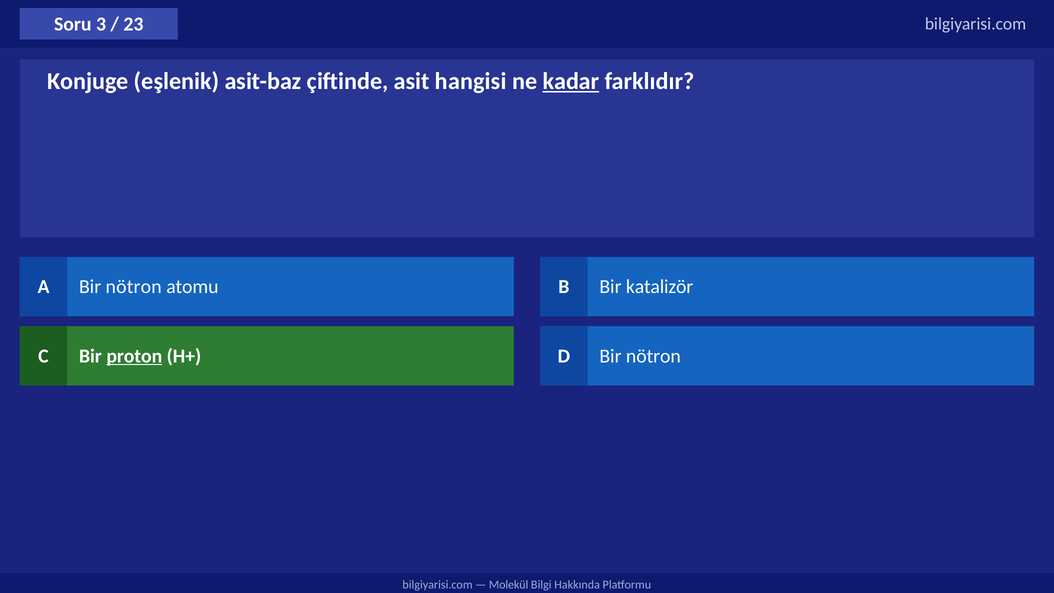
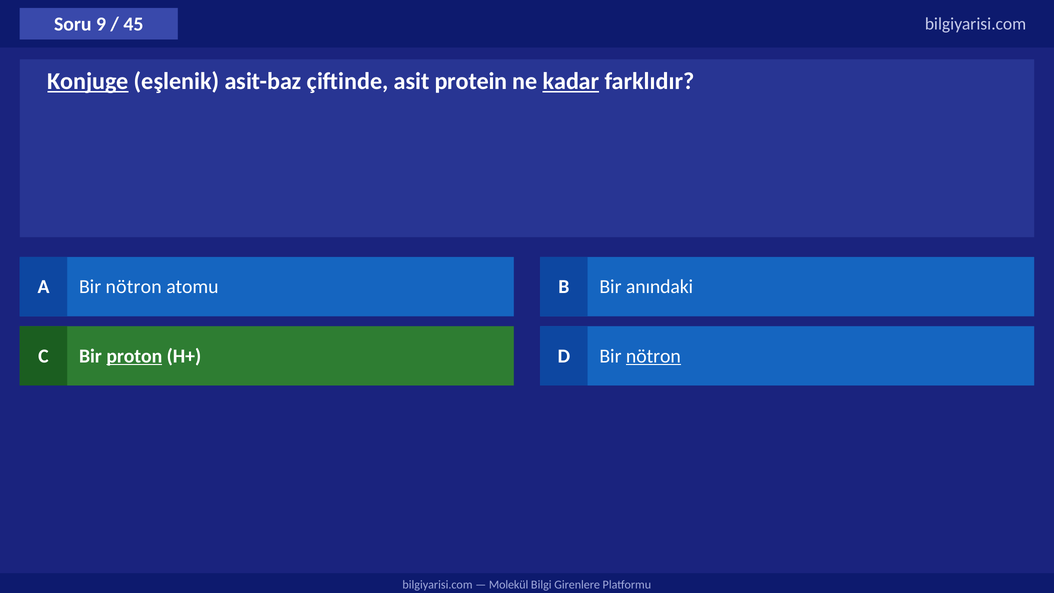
3: 3 -> 9
23: 23 -> 45
Konjuge underline: none -> present
hangisi: hangisi -> protein
katalizör: katalizör -> anındaki
nötron at (653, 356) underline: none -> present
Hakkında: Hakkında -> Girenlere
